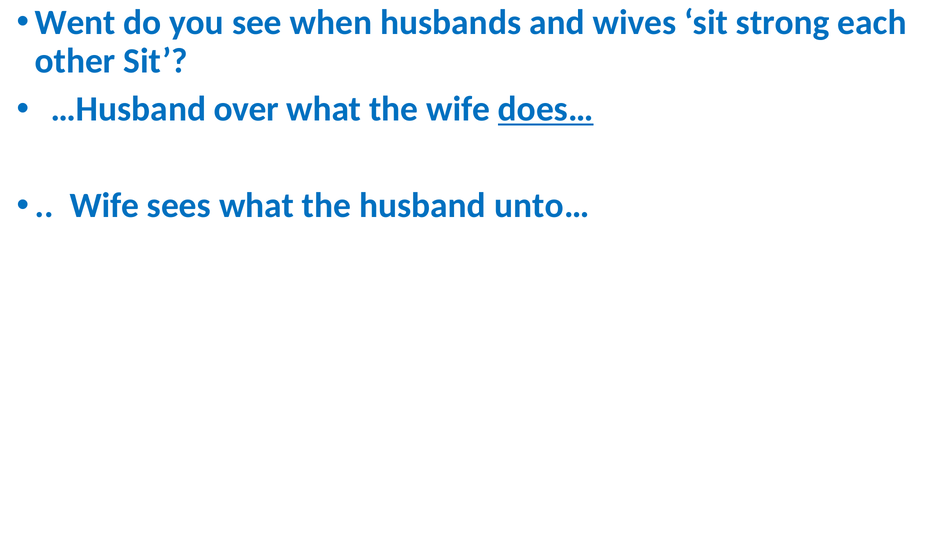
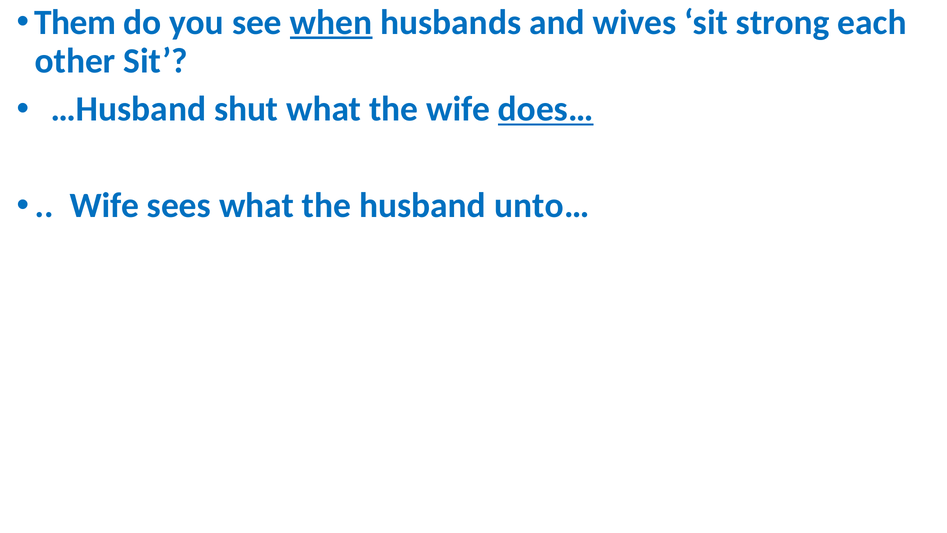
Went: Went -> Them
when underline: none -> present
over: over -> shut
